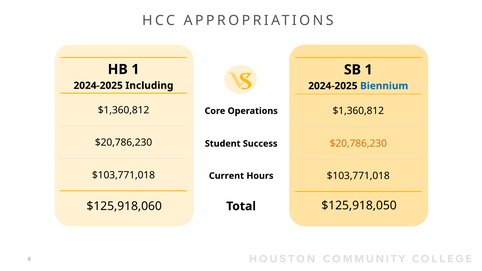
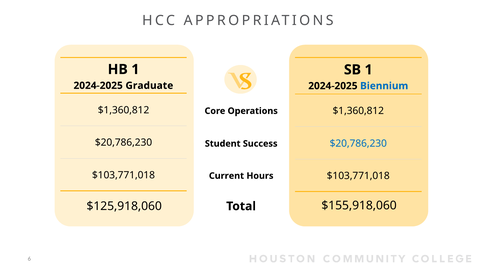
Including: Including -> Graduate
$20,786,230 at (358, 143) colour: orange -> blue
$125,918,050: $125,918,050 -> $155,918,060
